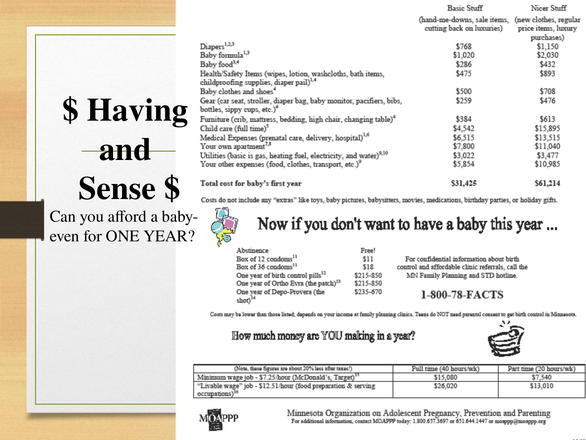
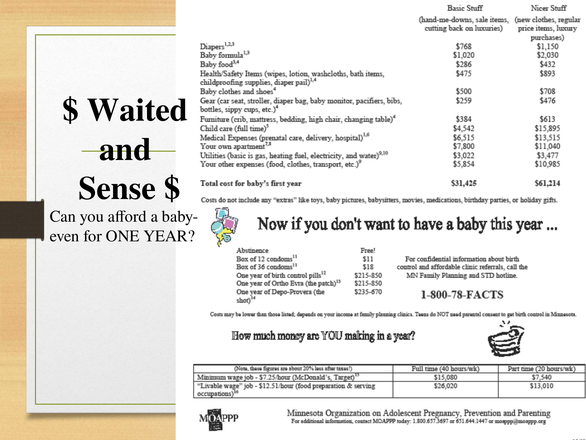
Having: Having -> Waited
